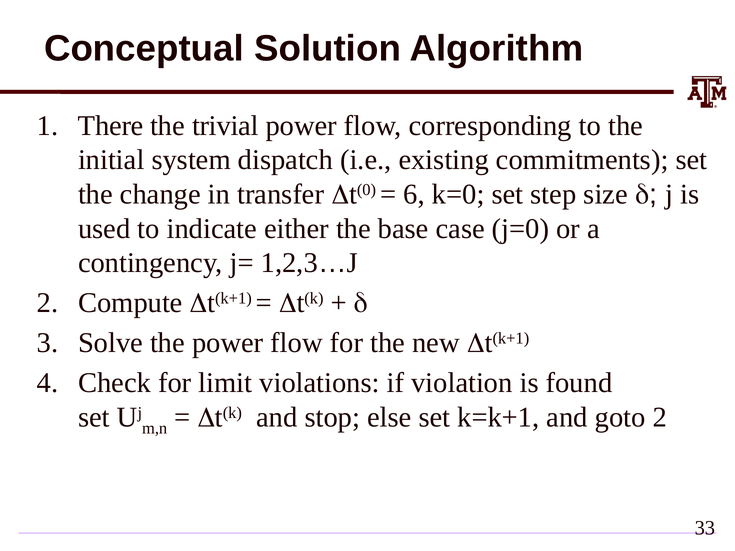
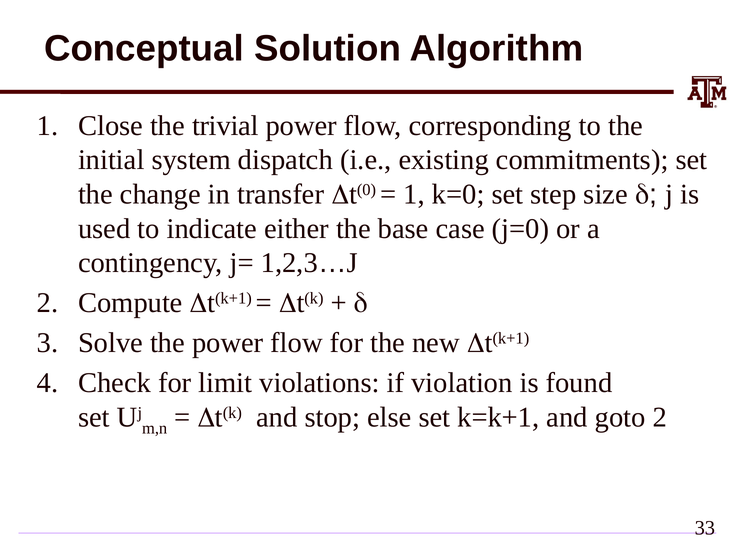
There: There -> Close
6 at (414, 194): 6 -> 1
